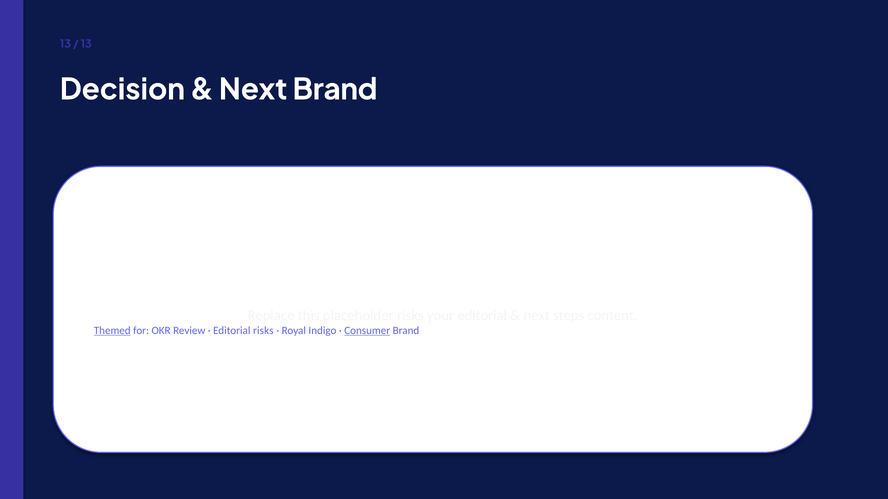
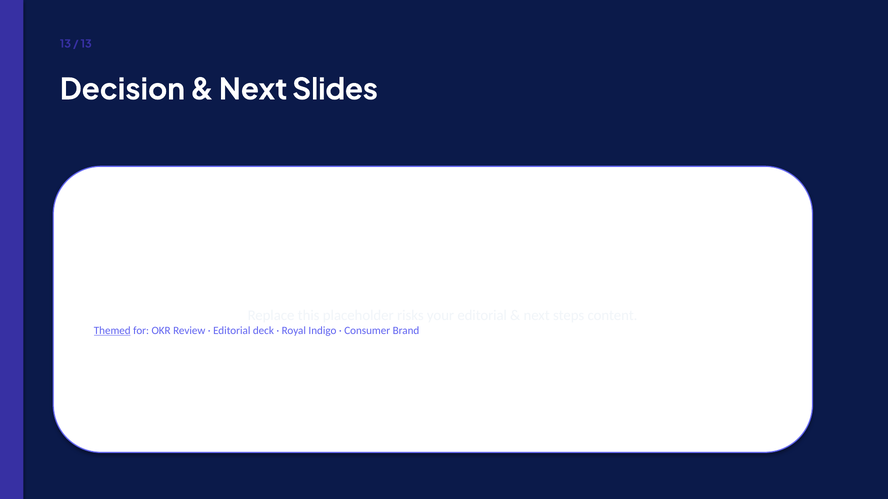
Next Brand: Brand -> Slides
Editorial risks: risks -> deck
Consumer underline: present -> none
